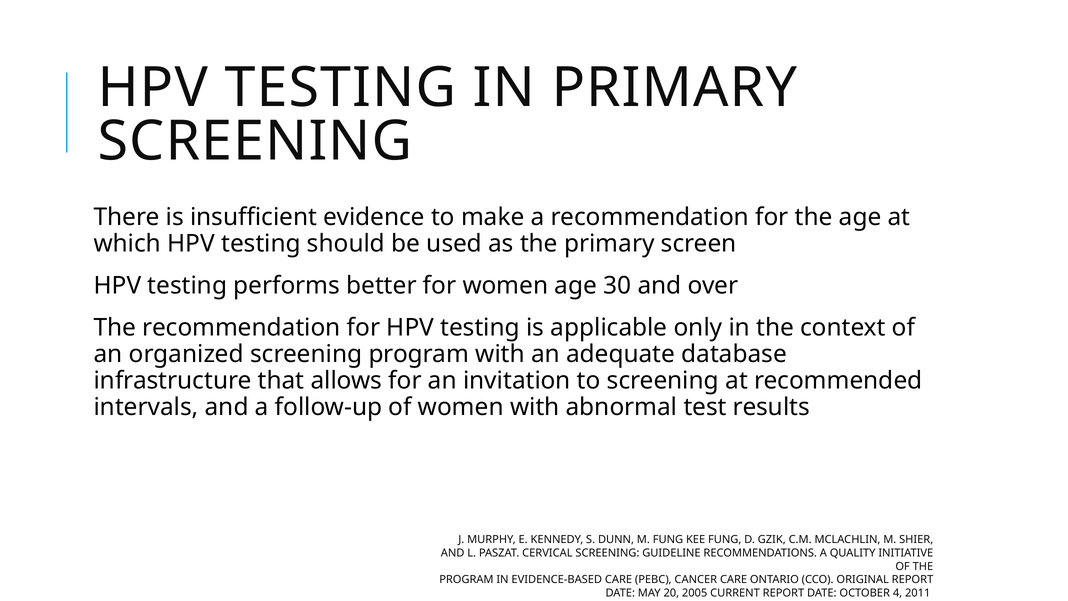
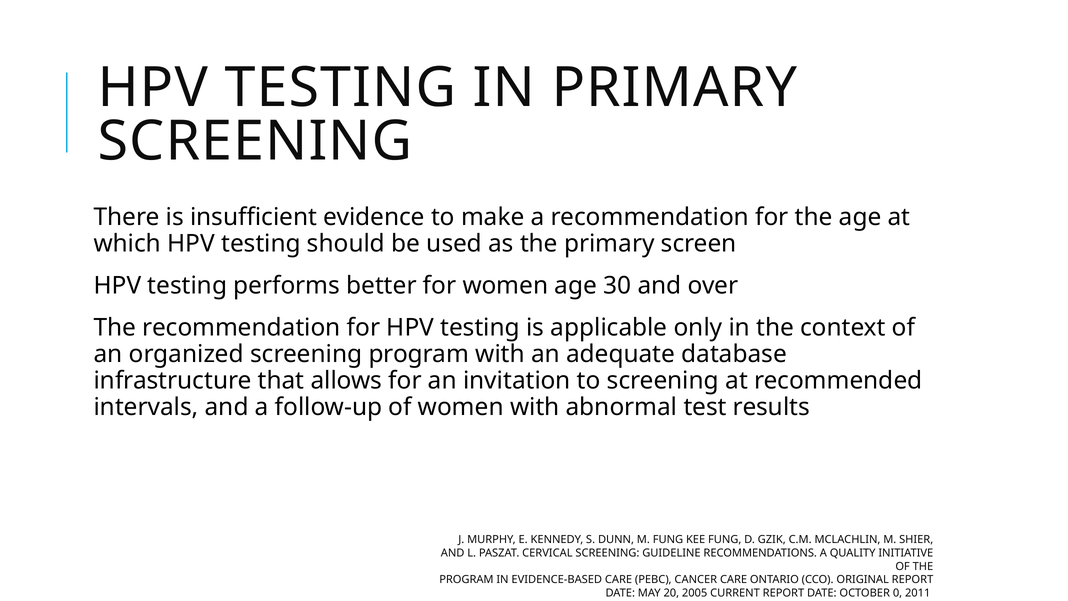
4: 4 -> 0
